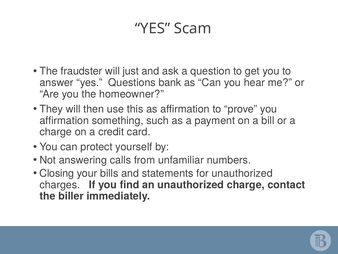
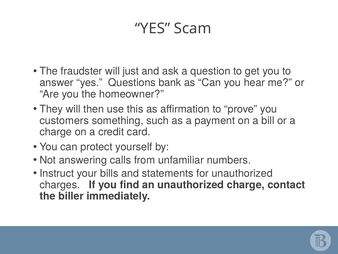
affirmation at (64, 120): affirmation -> customers
Closing: Closing -> Instruct
